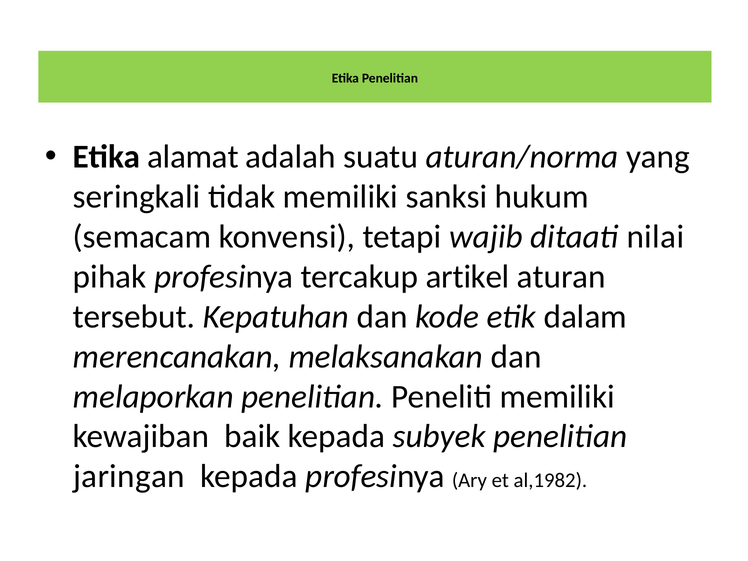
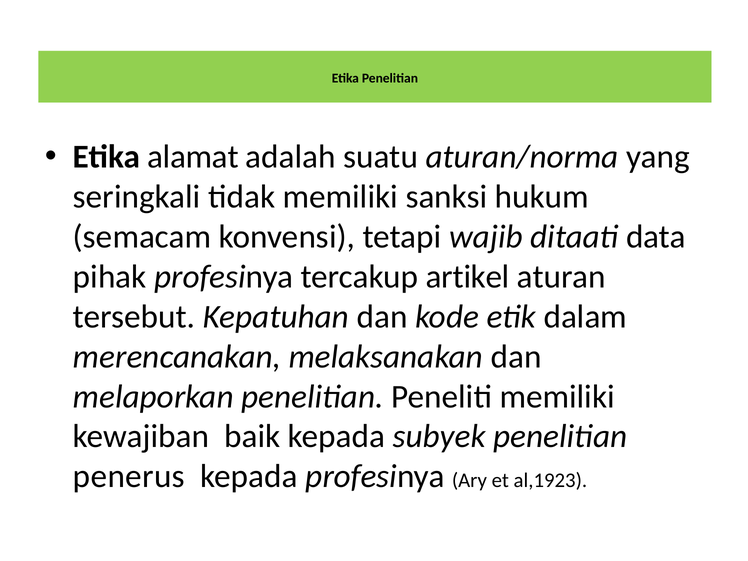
nilai: nilai -> data
jaringan: jaringan -> penerus
al,1982: al,1982 -> al,1923
